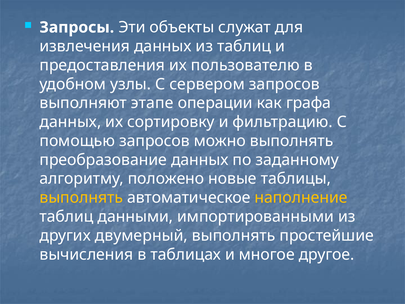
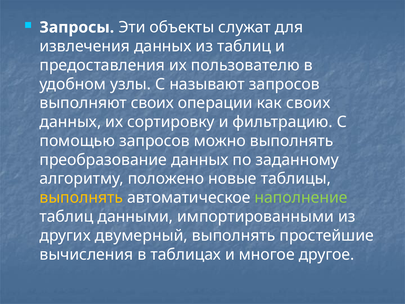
сервером: сервером -> называют
выполняют этапе: этапе -> своих
как графа: графа -> своих
наполнение colour: yellow -> light green
